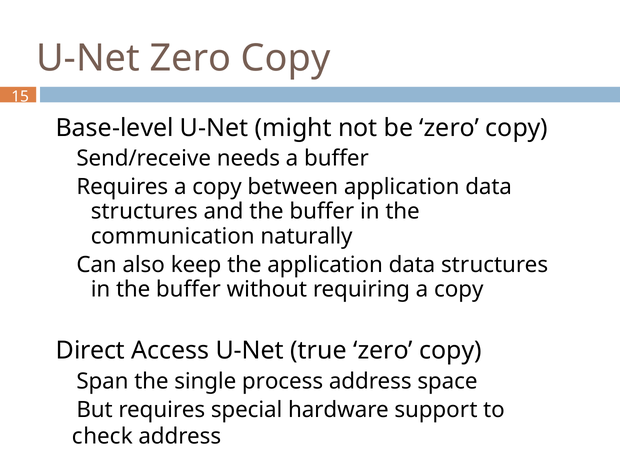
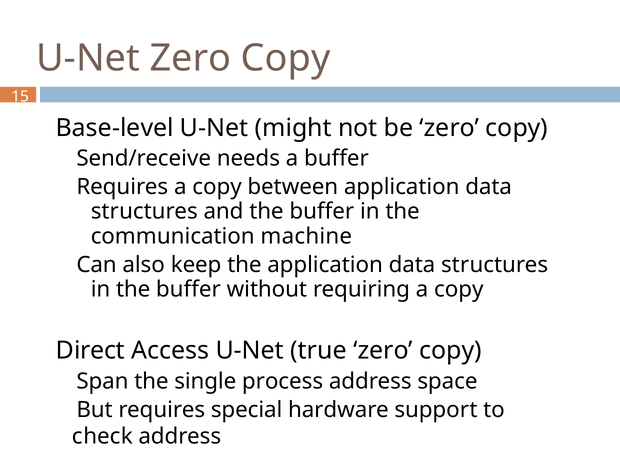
naturally: naturally -> machine
